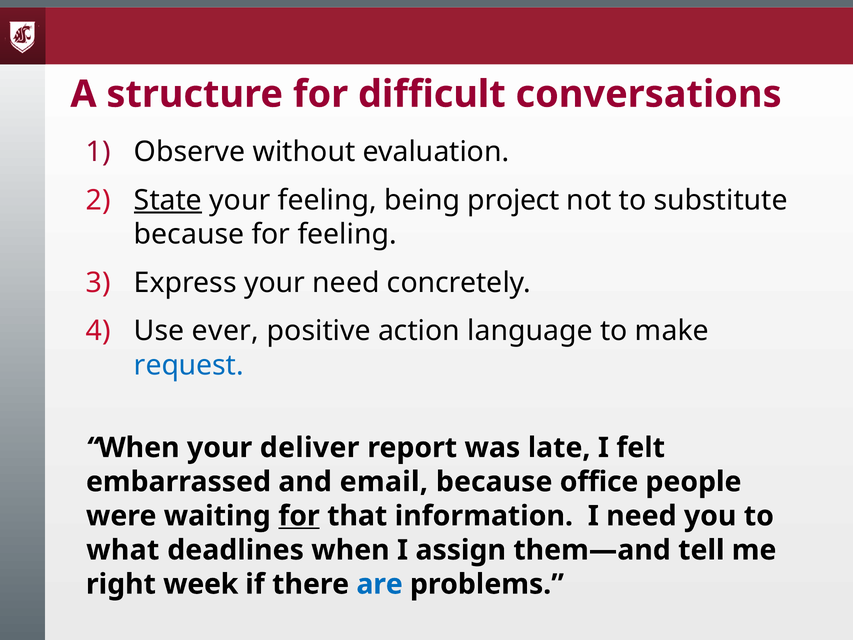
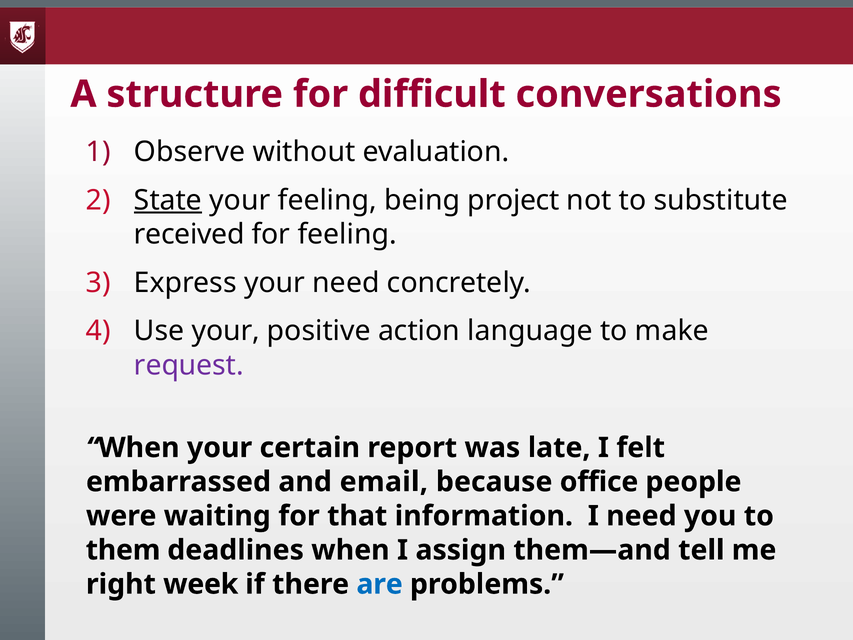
because at (189, 234): because -> received
Use ever: ever -> your
request colour: blue -> purple
deliver: deliver -> certain
for at (299, 516) underline: present -> none
what: what -> them
